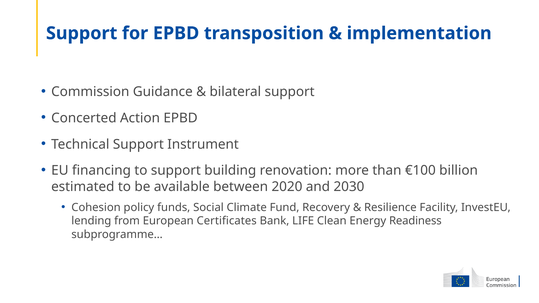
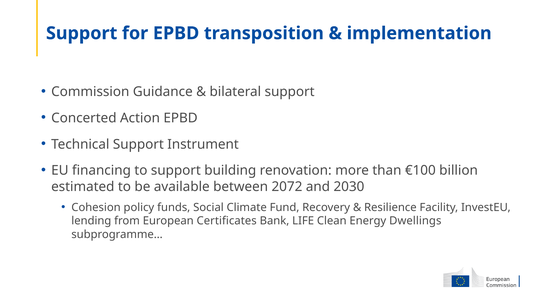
2020: 2020 -> 2072
Readiness: Readiness -> Dwellings
